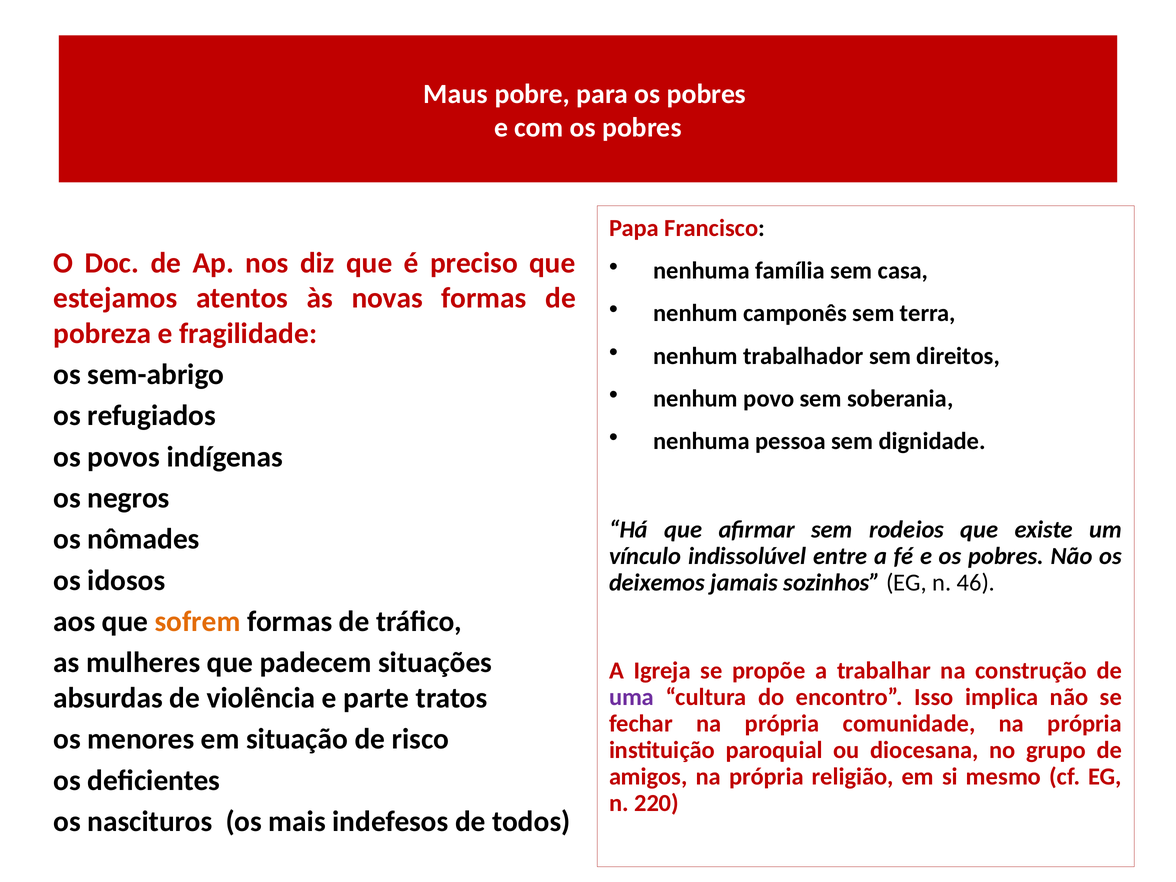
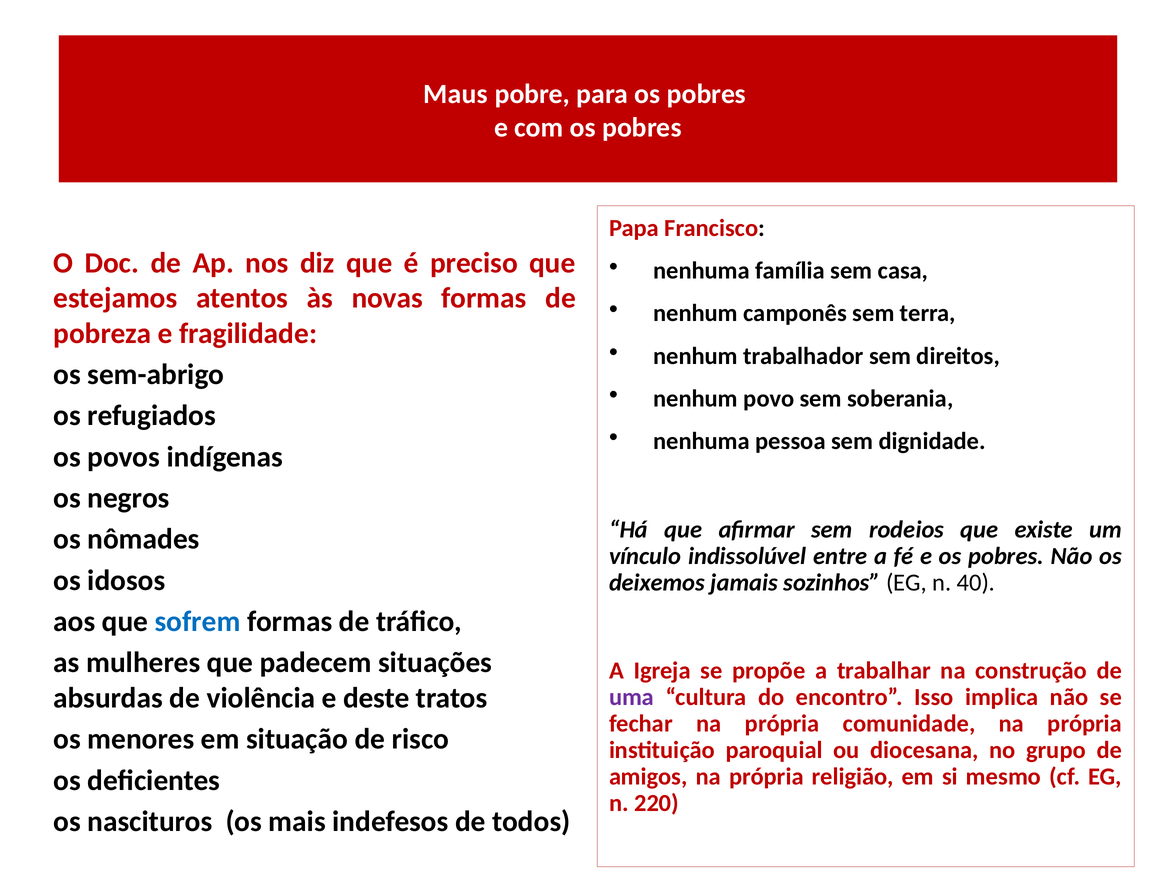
46: 46 -> 40
sofrem colour: orange -> blue
parte: parte -> deste
